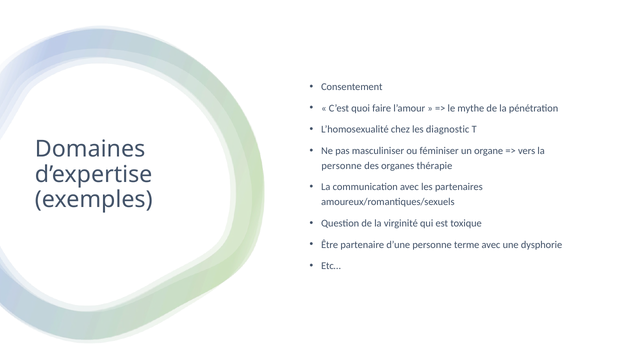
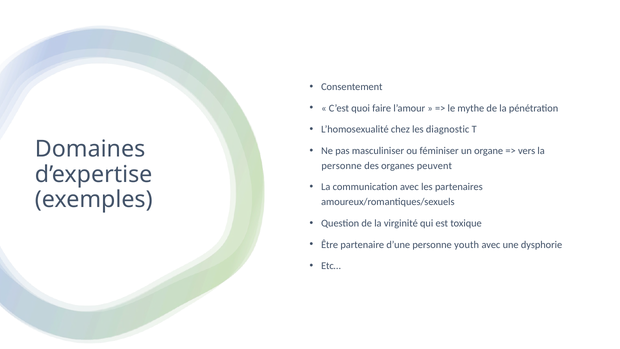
thérapie: thérapie -> peuvent
terme: terme -> youth
